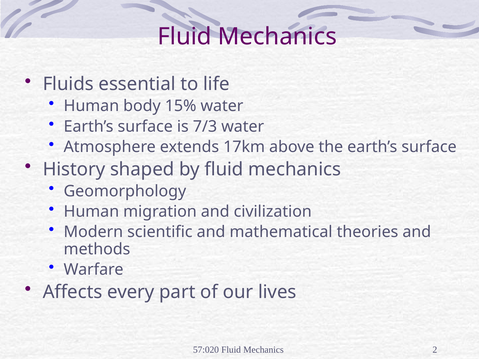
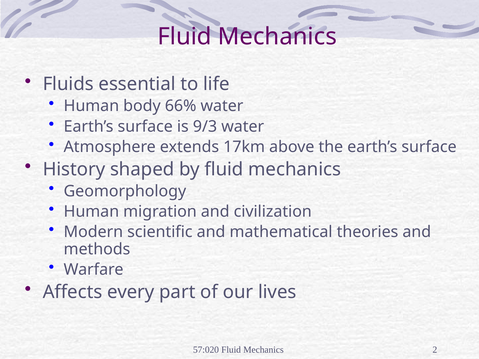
15%: 15% -> 66%
7/3: 7/3 -> 9/3
